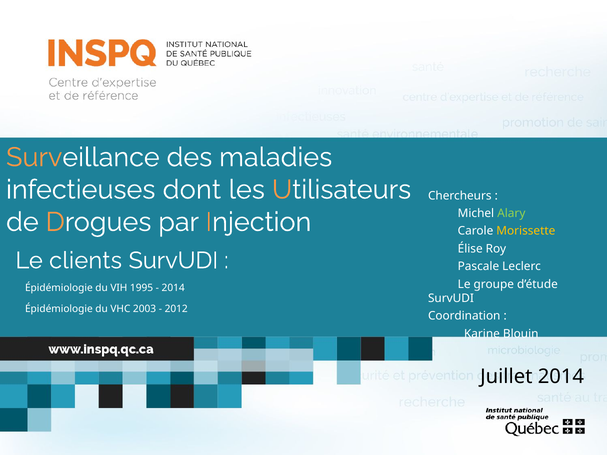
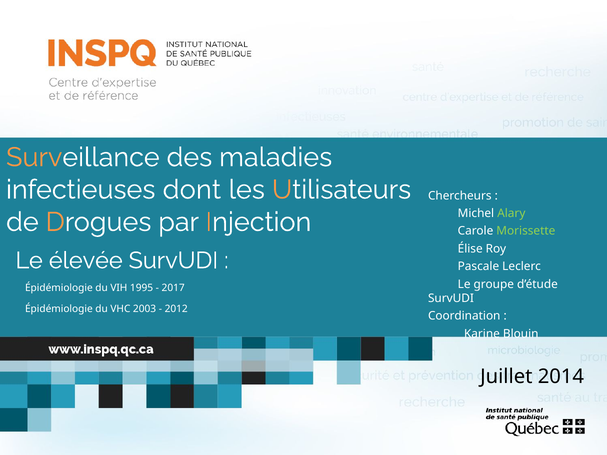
Morissette colour: yellow -> light green
clients: clients -> élevée
2014 at (173, 288): 2014 -> 2017
